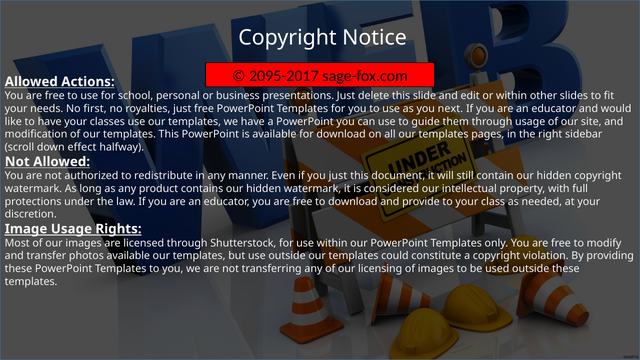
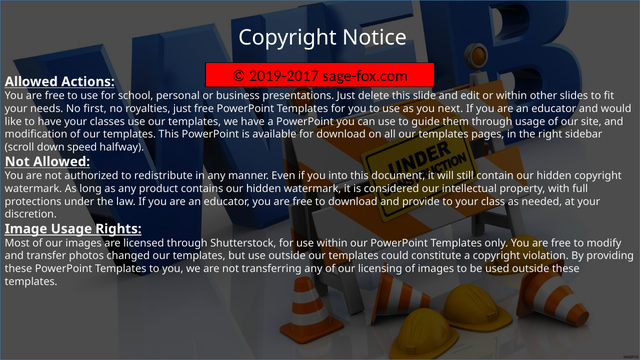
2095-2017: 2095-2017 -> 2019-2017
effect: effect -> speed
you just: just -> into
photos available: available -> changed
